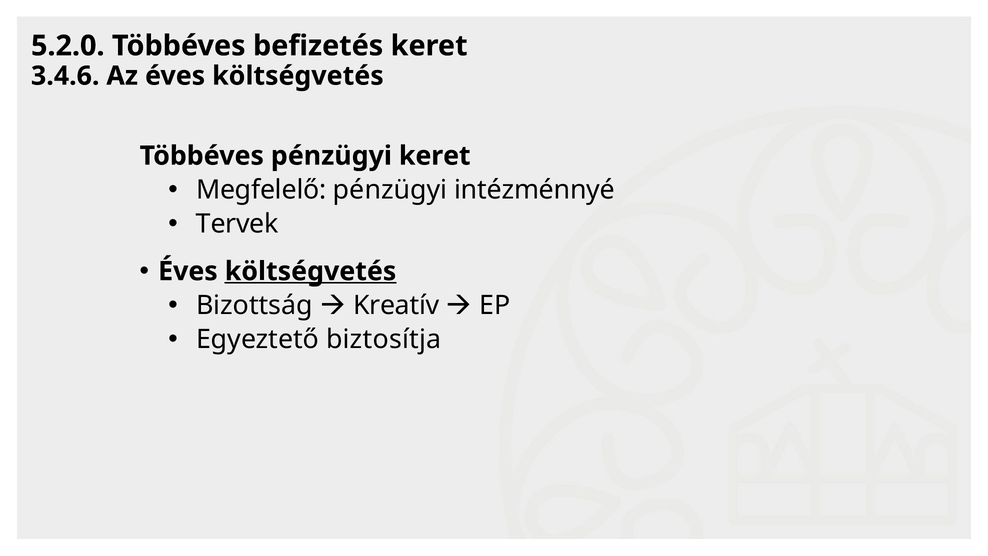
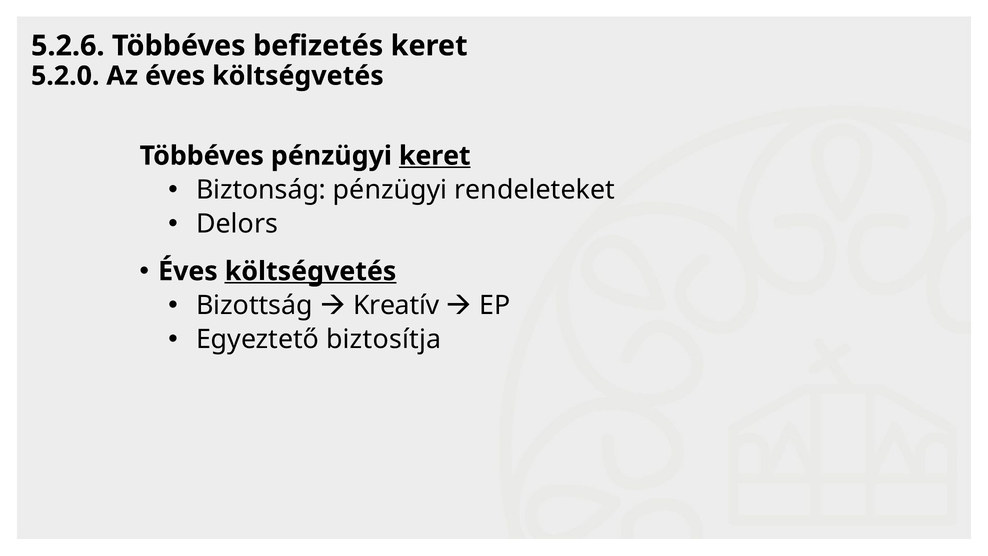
5.2.0: 5.2.0 -> 5.2.6
3.4.6: 3.4.6 -> 5.2.0
keret at (435, 156) underline: none -> present
Megfelelő: Megfelelő -> Biztonság
intézménnyé: intézménnyé -> rendeleteket
Tervek: Tervek -> Delors
